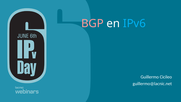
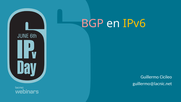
IPv6 colour: light blue -> yellow
